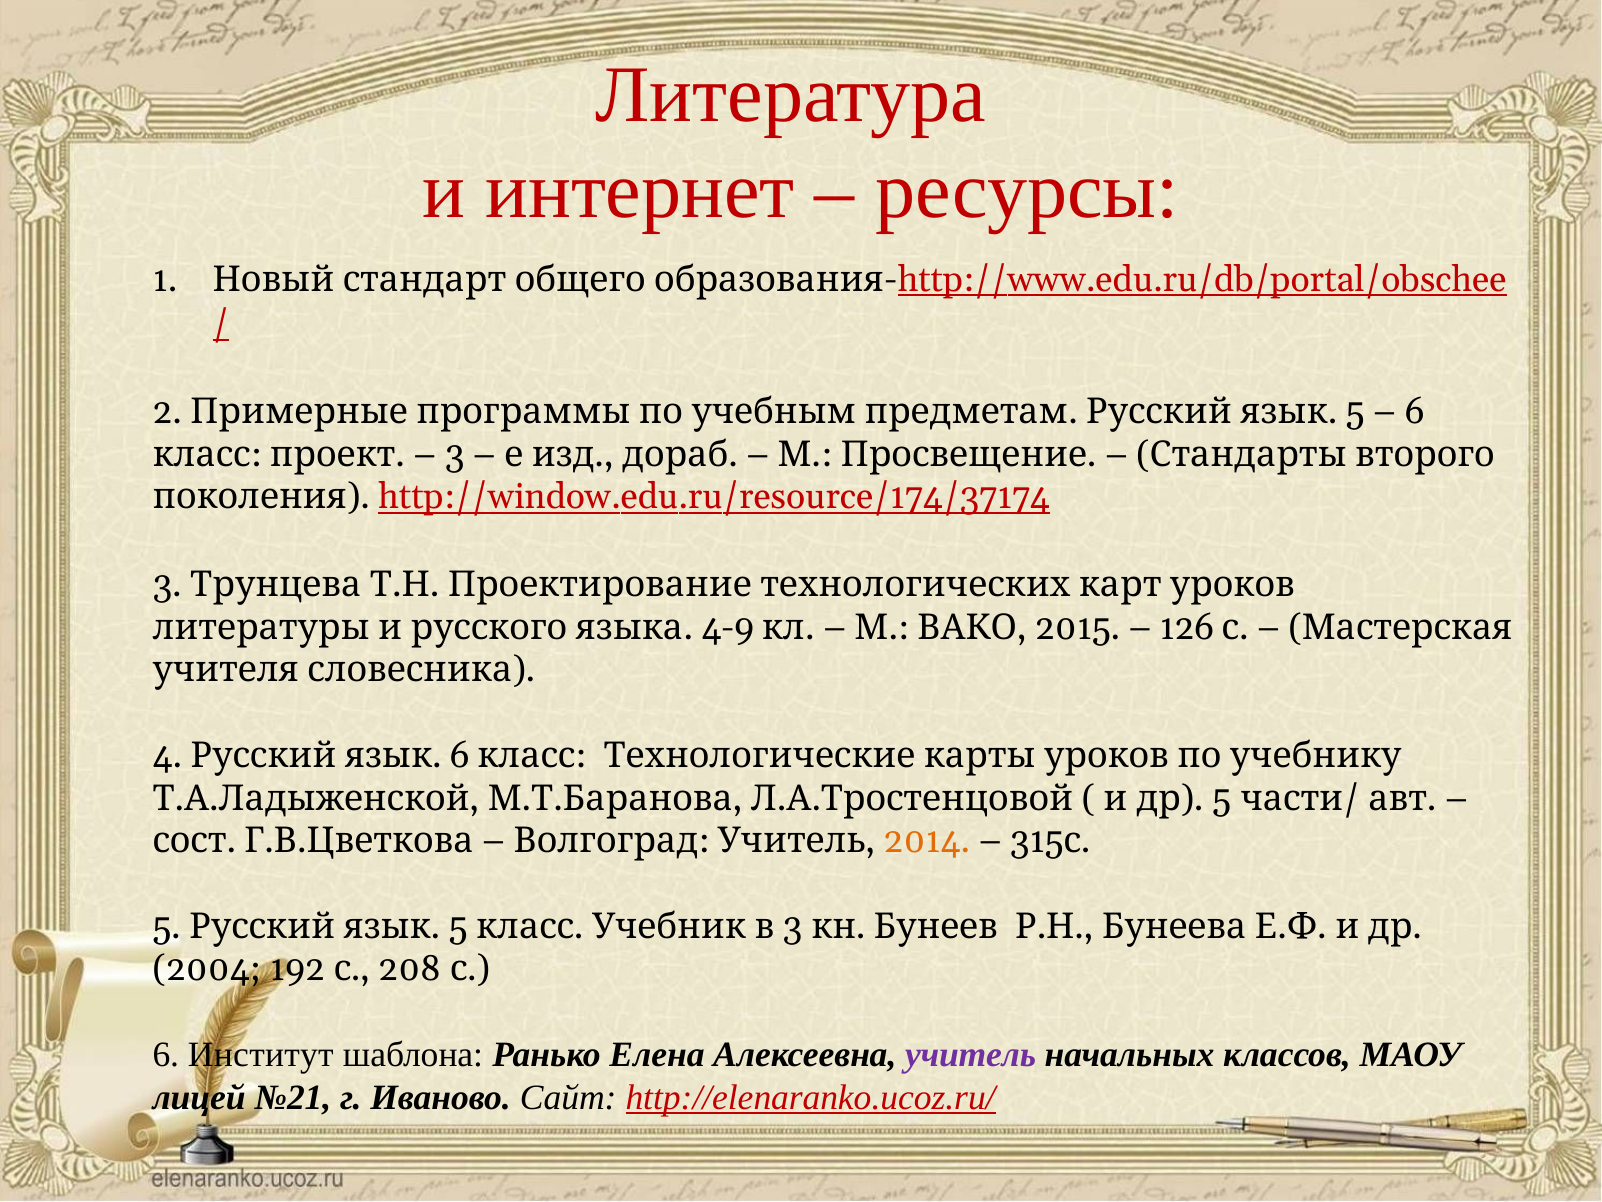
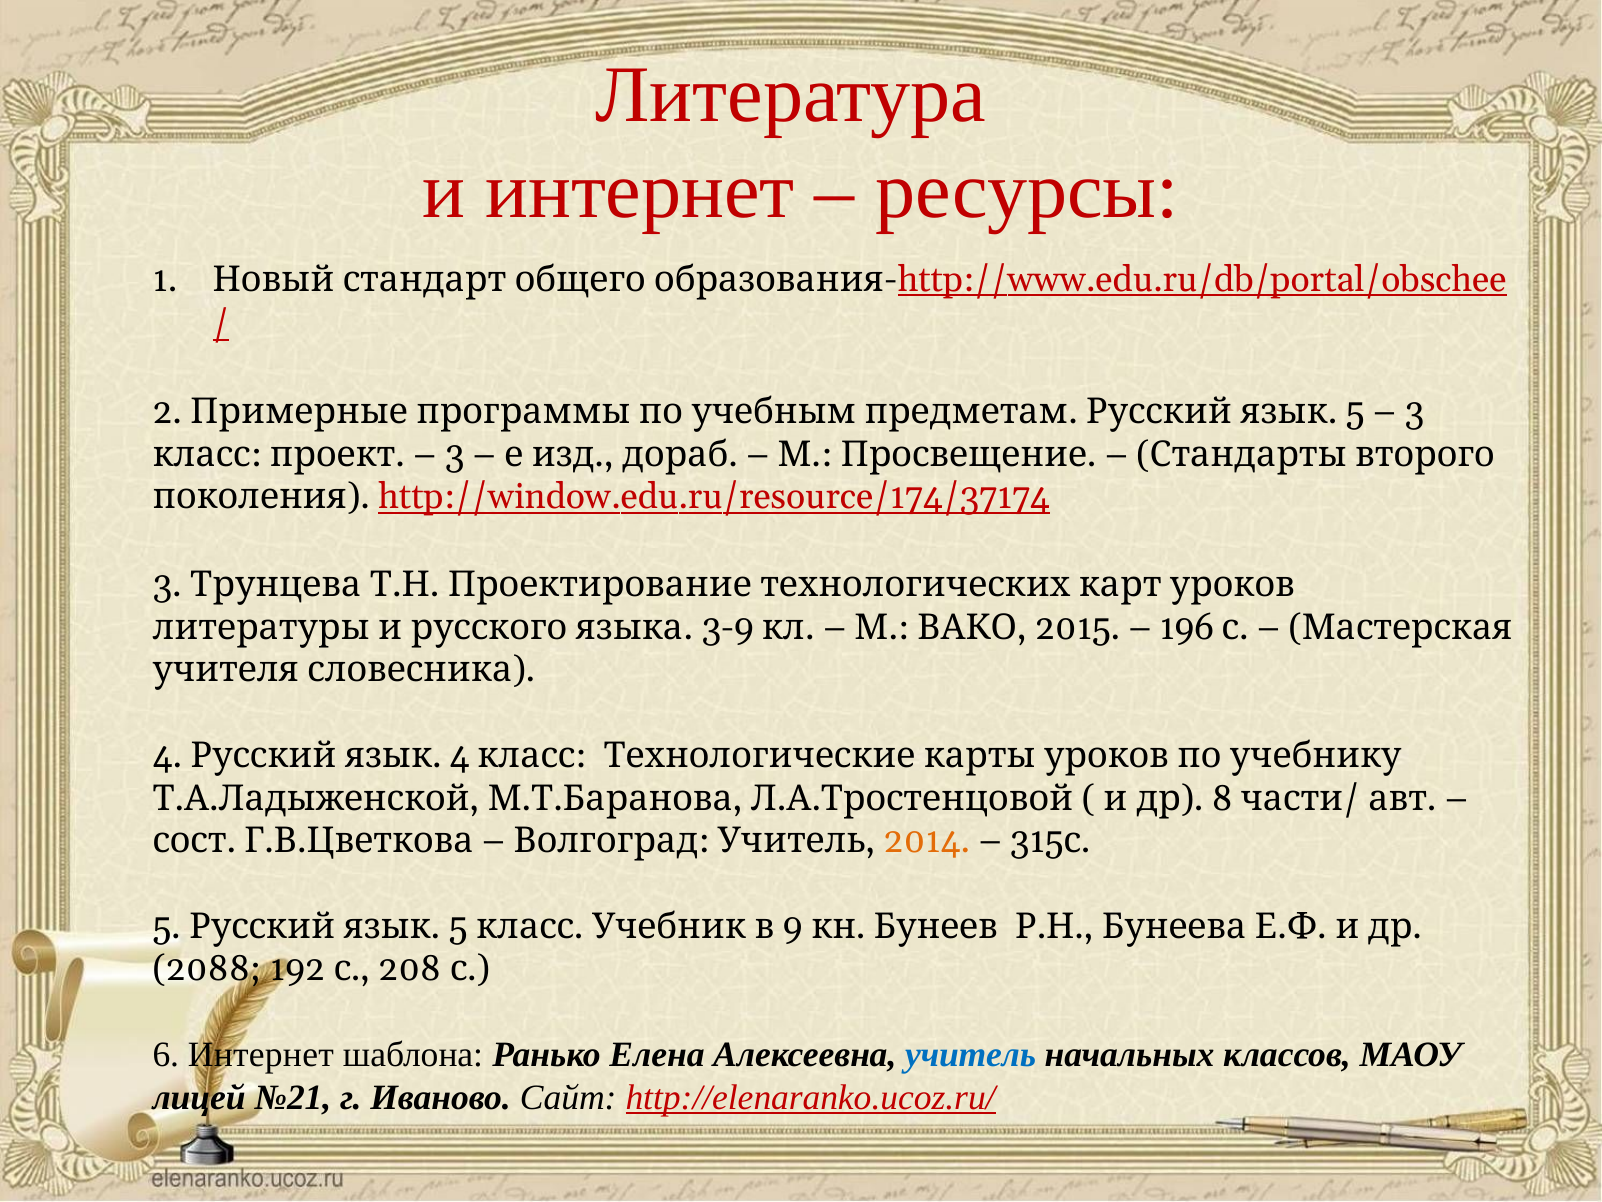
6 at (1415, 412): 6 -> 3
4-9: 4-9 -> 3-9
126: 126 -> 196
6 at (460, 755): 6 -> 4
5 at (1222, 798): 5 -> 8
3 at (792, 926): 3 -> 9
2004: 2004 -> 2088
6 Институт: Институт -> Интернет
учитель at (971, 1054) colour: purple -> blue
